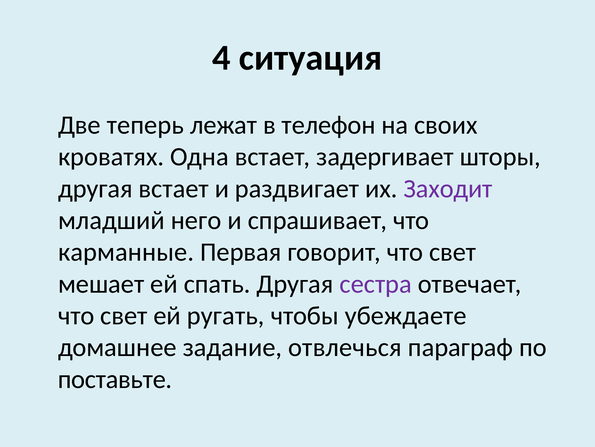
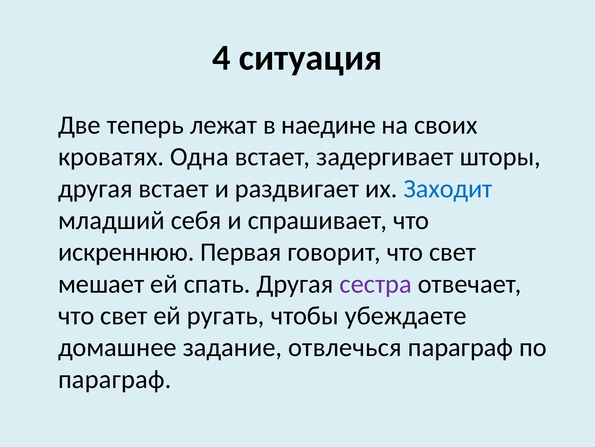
телефон: телефон -> наедине
Заходит colour: purple -> blue
него: него -> себя
карманные: карманные -> искреннюю
поставьте at (115, 379): поставьте -> параграф
